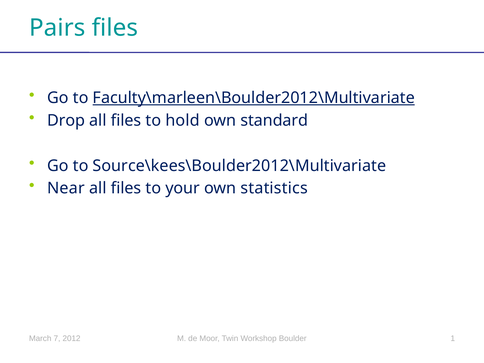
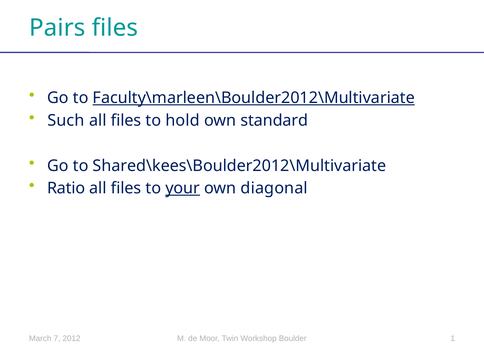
Drop: Drop -> Such
Source\kees\Boulder2012\Multivariate: Source\kees\Boulder2012\Multivariate -> Shared\kees\Boulder2012\Multivariate
Near: Near -> Ratio
your underline: none -> present
statistics: statistics -> diagonal
